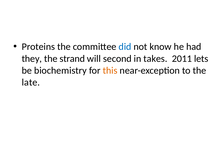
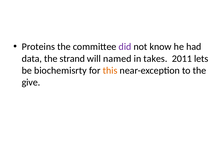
did colour: blue -> purple
they: they -> data
second: second -> named
biochemistry: biochemistry -> biochemisrty
late: late -> give
